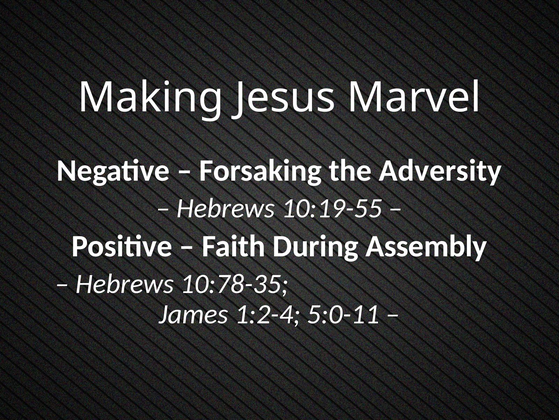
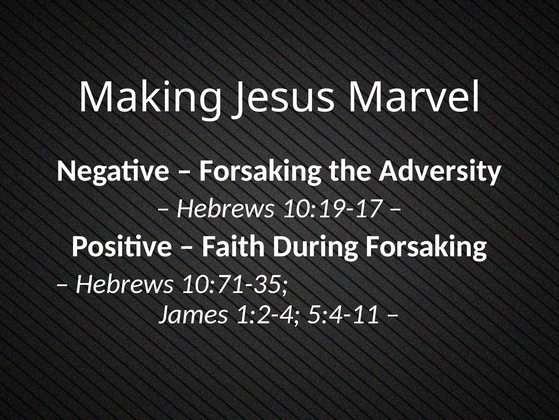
10:19-55: 10:19-55 -> 10:19-17
During Assembly: Assembly -> Forsaking
10:78-35: 10:78-35 -> 10:71-35
5:0-11: 5:0-11 -> 5:4-11
